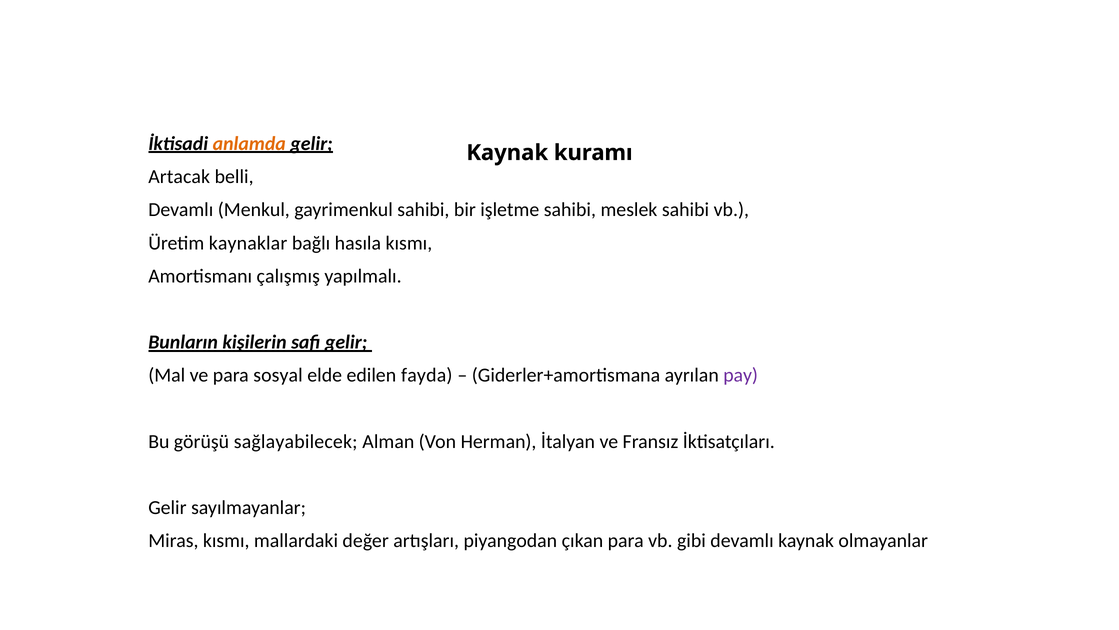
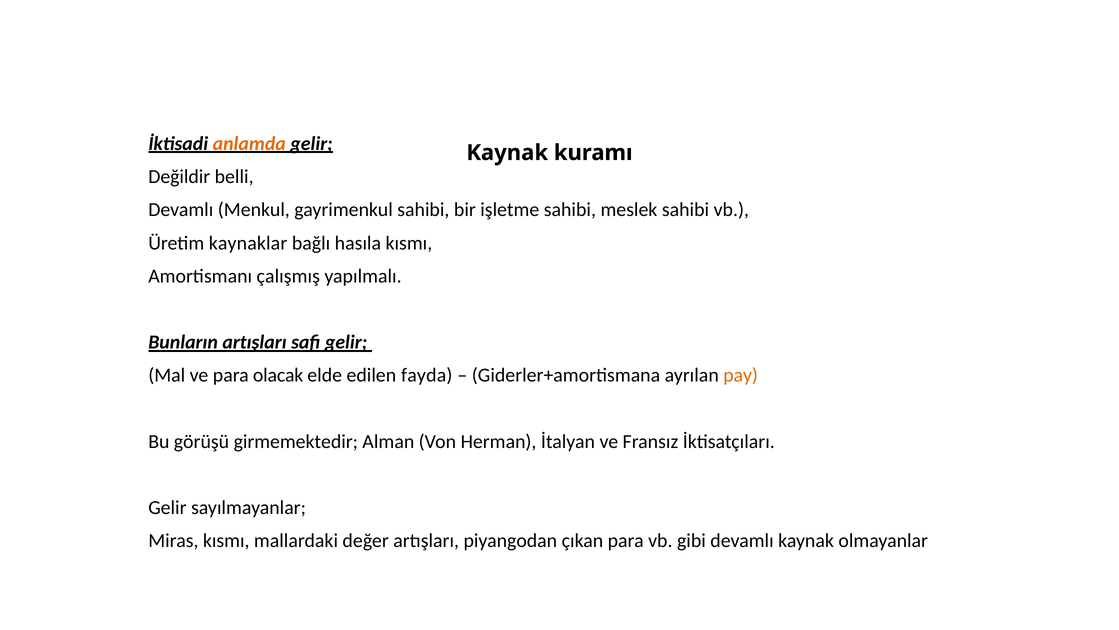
Artacak: Artacak -> Değildir
Bunların kişilerin: kişilerin -> artışları
sosyal: sosyal -> olacak
pay colour: purple -> orange
sağlayabilecek: sağlayabilecek -> girmemektedir
